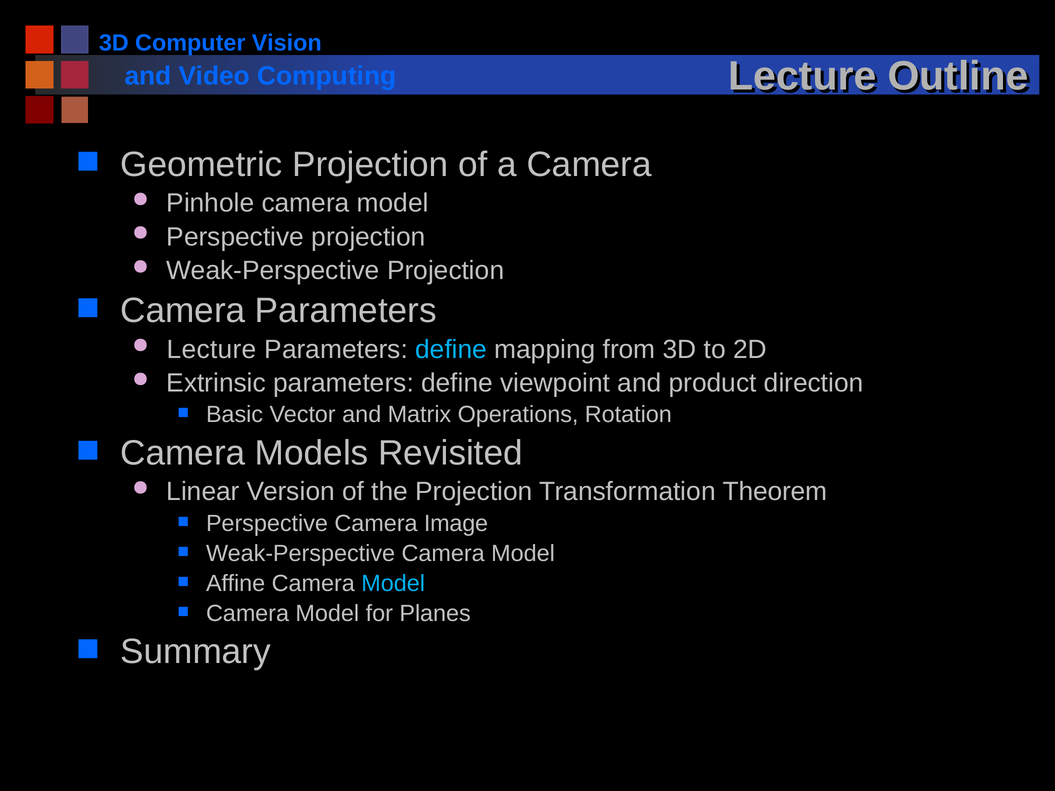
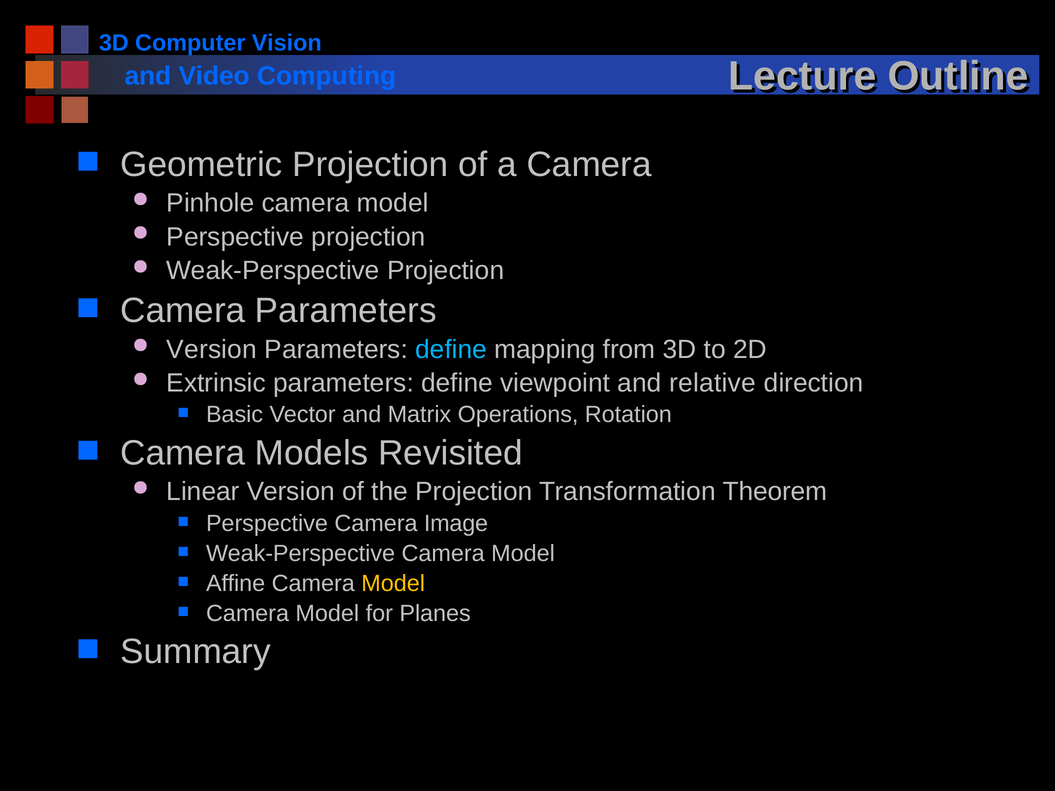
Lecture at (212, 349): Lecture -> Version
product: product -> relative
Model at (393, 583) colour: light blue -> yellow
